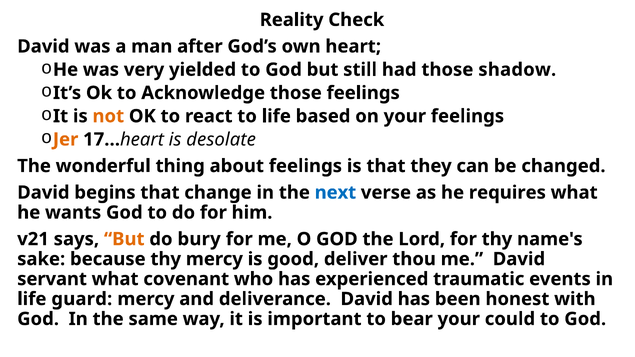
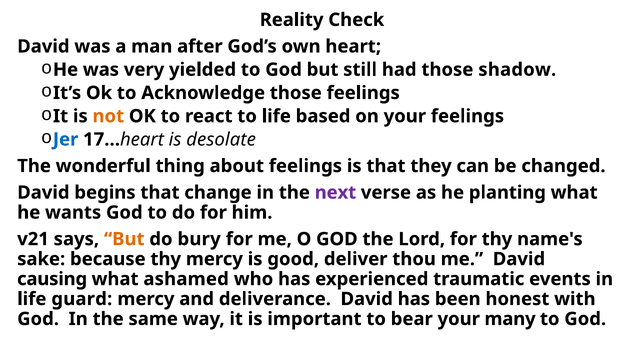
Jer colour: orange -> blue
next colour: blue -> purple
requires: requires -> planting
servant: servant -> causing
covenant: covenant -> ashamed
could: could -> many
